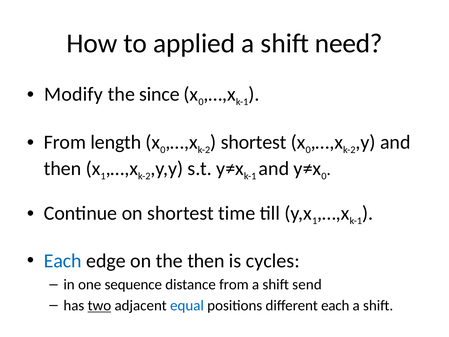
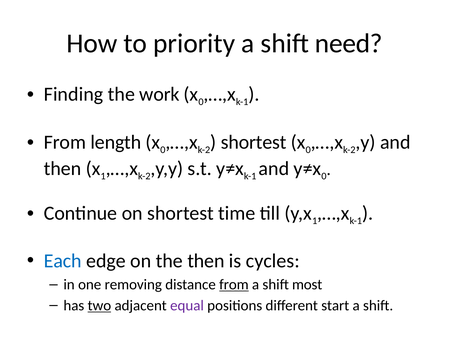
applied: applied -> priority
Modify: Modify -> Finding
since: since -> work
sequence: sequence -> removing
from at (234, 284) underline: none -> present
send: send -> most
equal colour: blue -> purple
different each: each -> start
